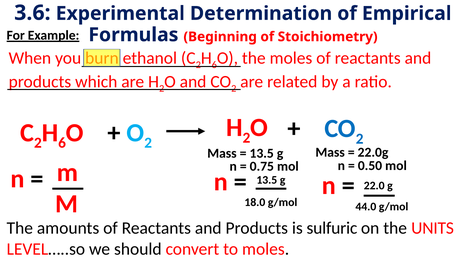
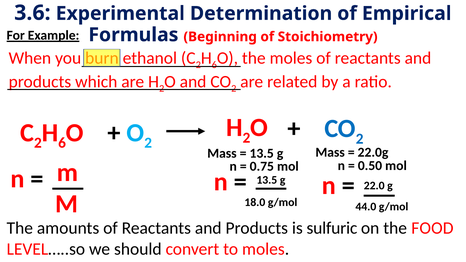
UNITS: UNITS -> FOOD
